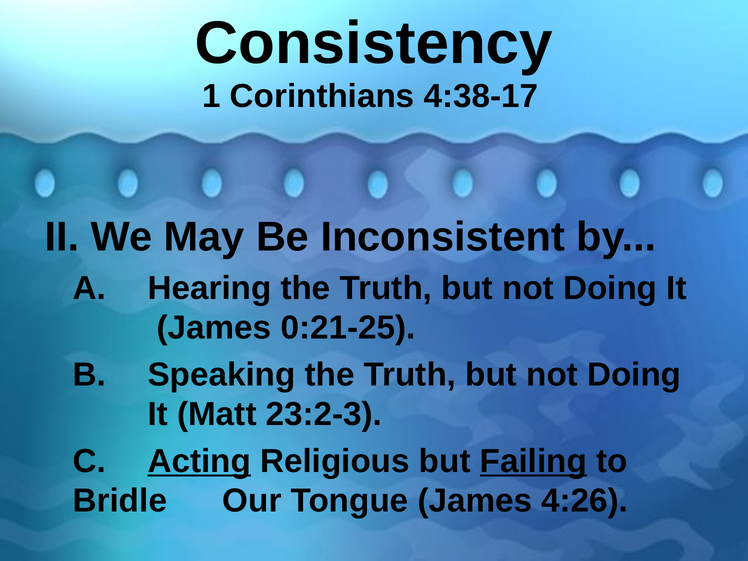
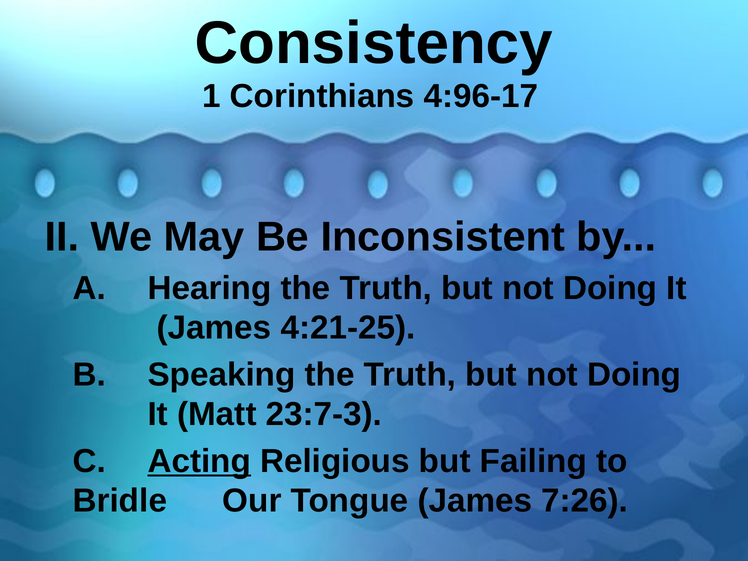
4:38-17: 4:38-17 -> 4:96-17
0:21-25: 0:21-25 -> 4:21-25
23:2-3: 23:2-3 -> 23:7-3
Failing underline: present -> none
4:26: 4:26 -> 7:26
